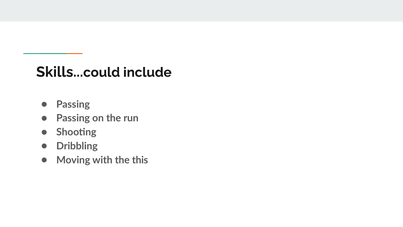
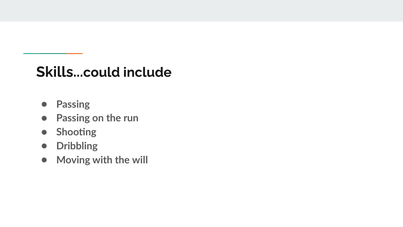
this: this -> will
